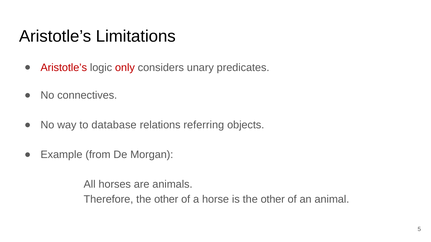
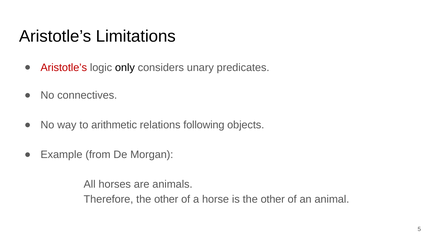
only colour: red -> black
database: database -> arithmetic
referring: referring -> following
